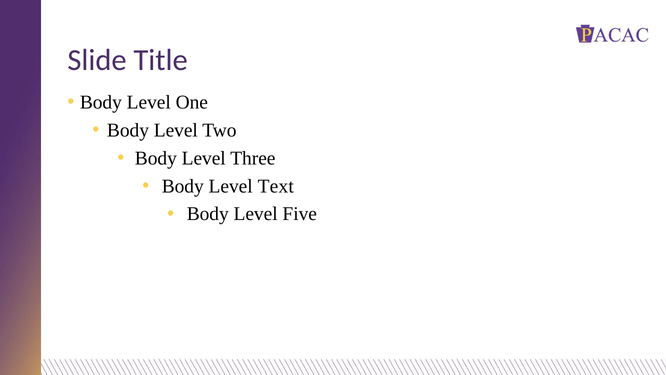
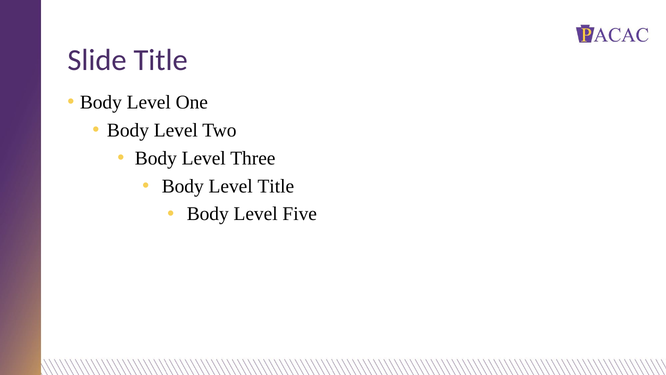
Level Text: Text -> Title
